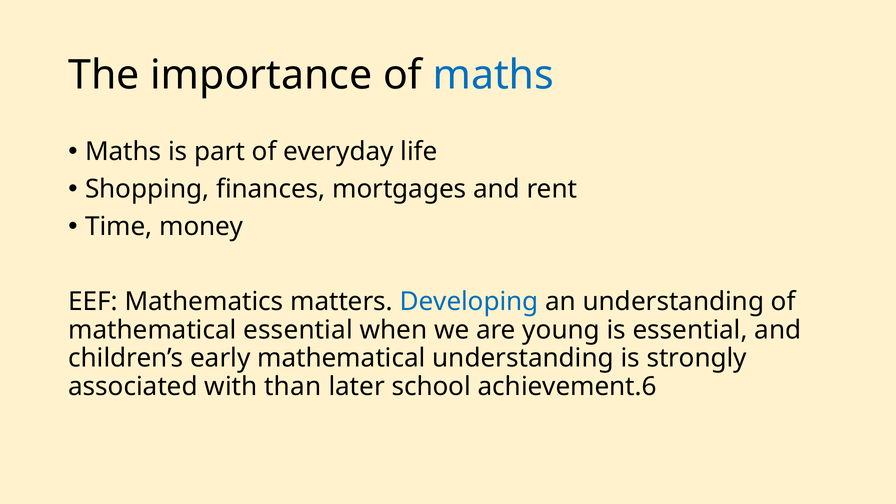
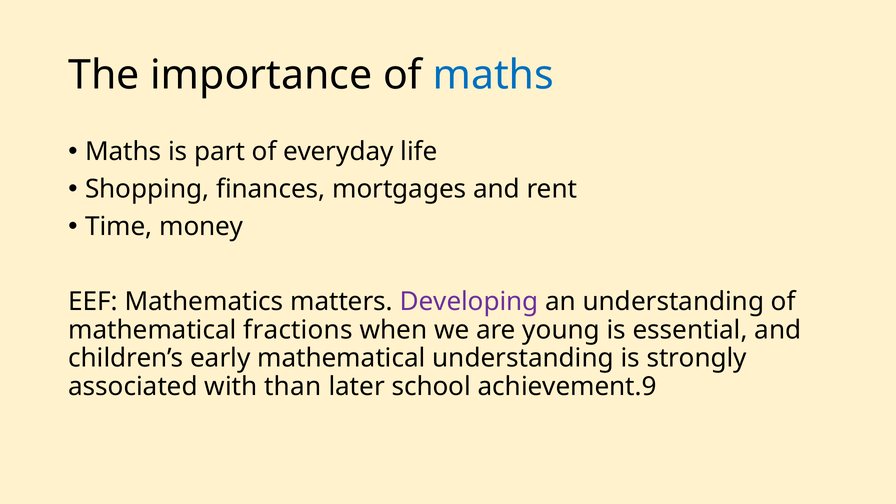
Developing colour: blue -> purple
mathematical essential: essential -> fractions
achievement.6: achievement.6 -> achievement.9
